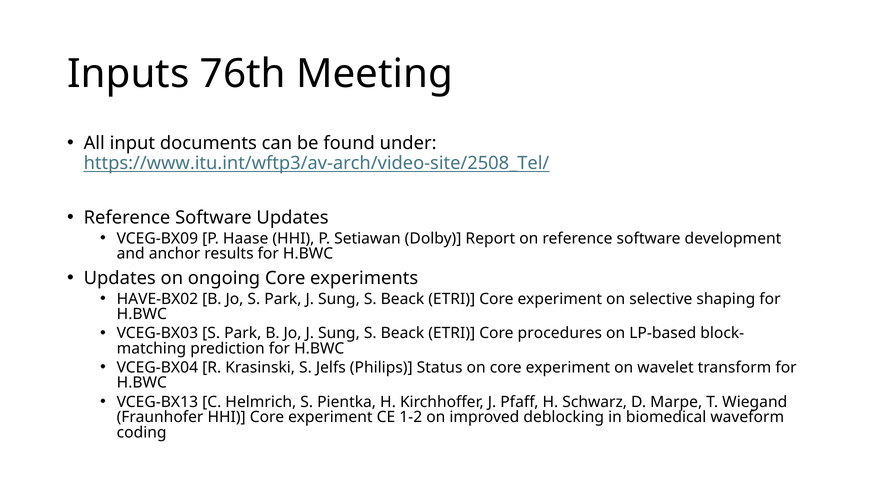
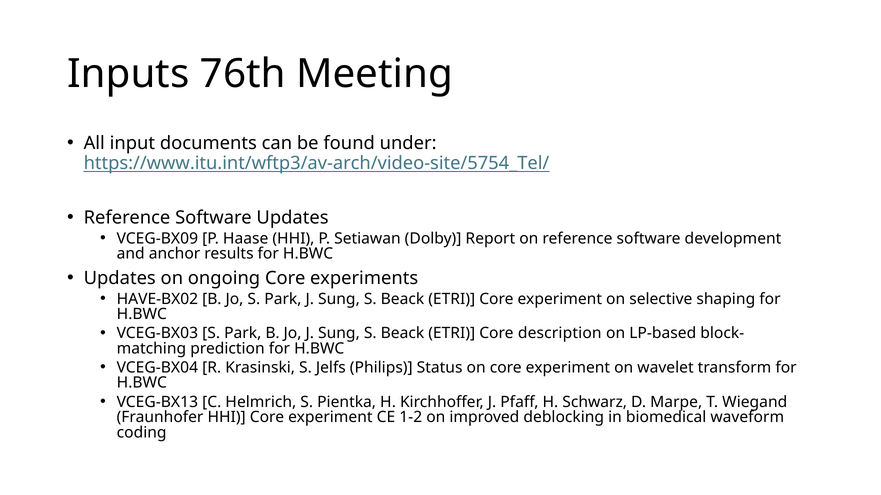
https://www.itu.int/wftp3/av-arch/video-site/2508_Tel/: https://www.itu.int/wftp3/av-arch/video-site/2508_Tel/ -> https://www.itu.int/wftp3/av-arch/video-site/5754_Tel/
procedures: procedures -> description
